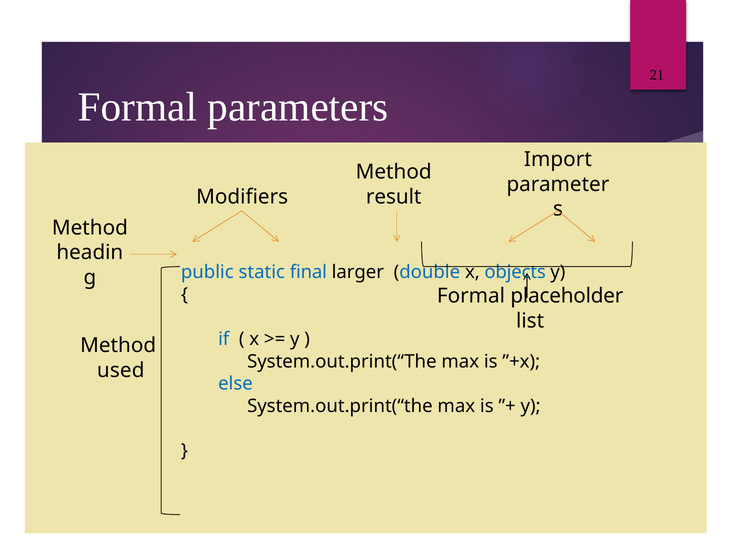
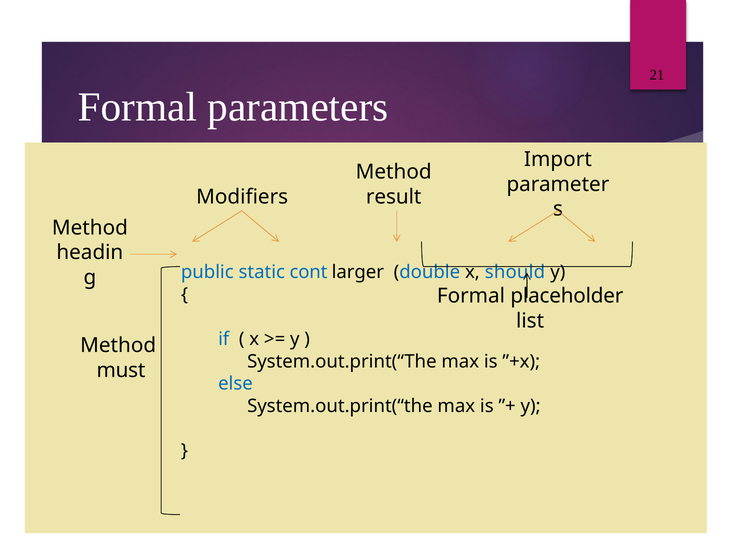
final: final -> cont
objects: objects -> should
used: used -> must
